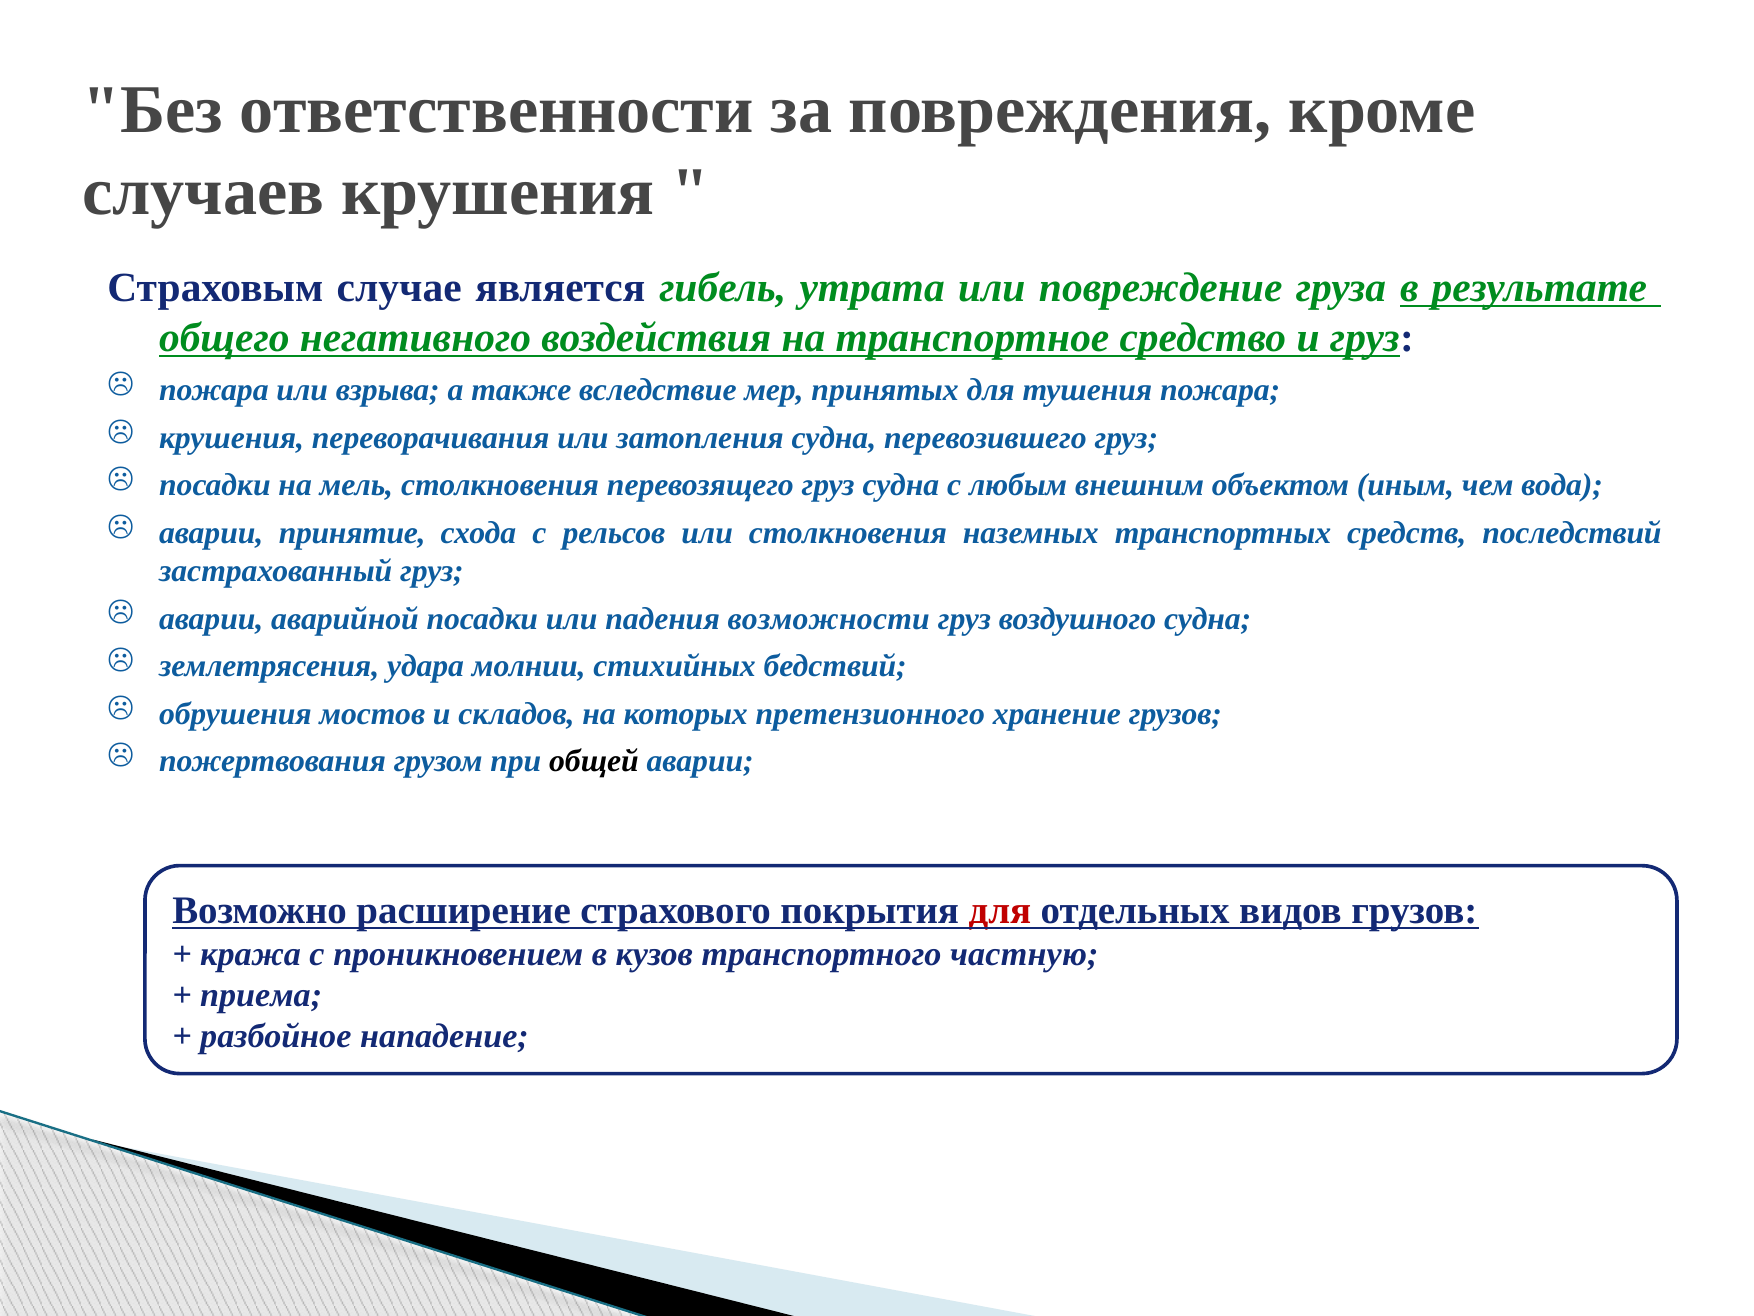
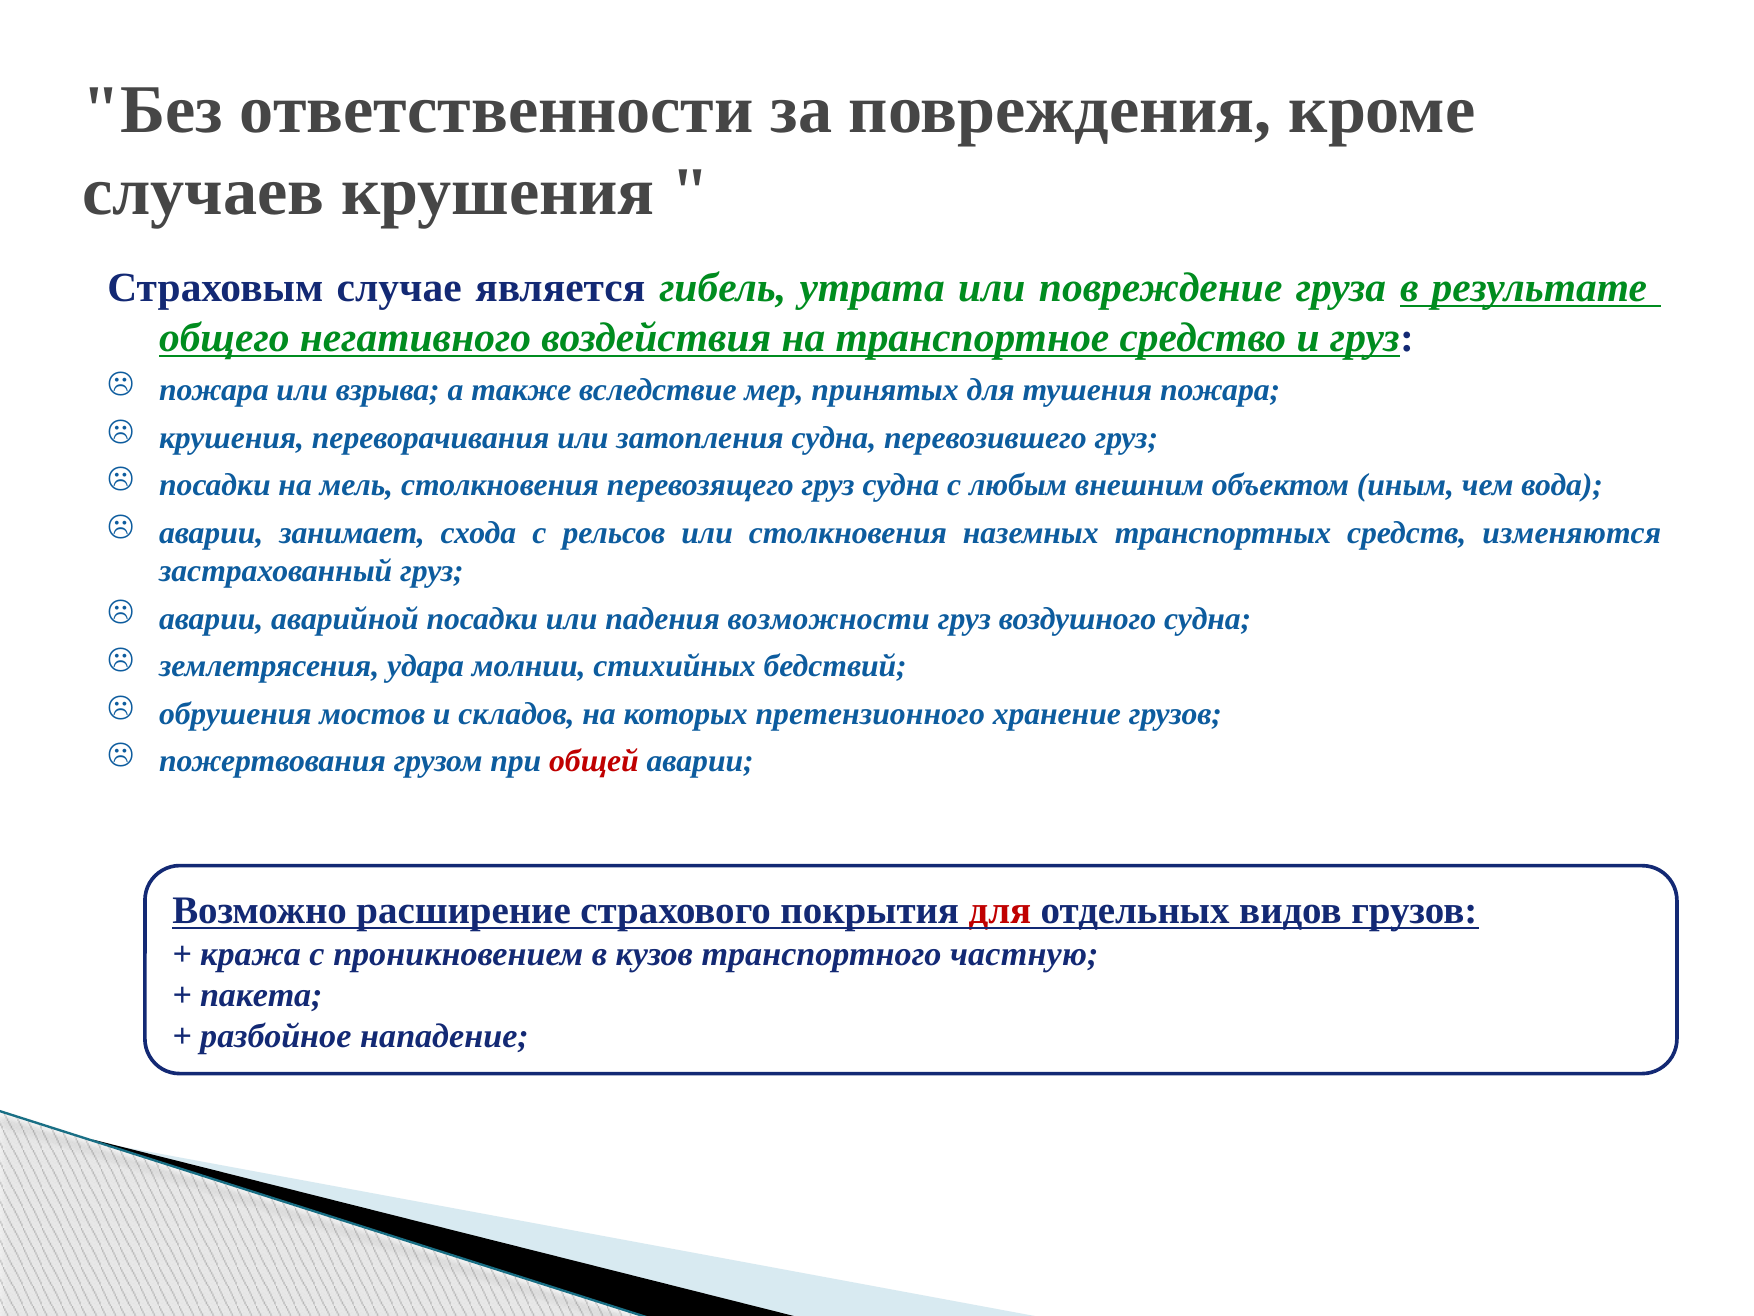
принятие: принятие -> занимает
последствий: последствий -> изменяются
общей colour: black -> red
приема: приема -> пакета
